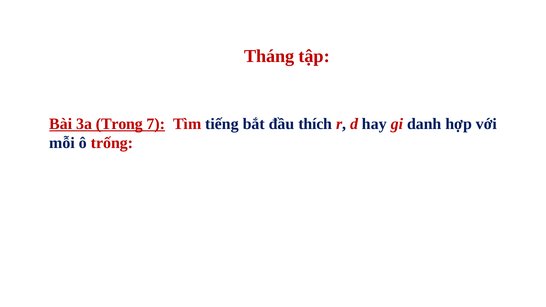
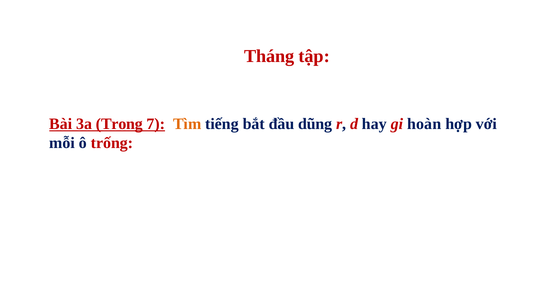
Tìm colour: red -> orange
thích: thích -> dũng
danh: danh -> hoàn
